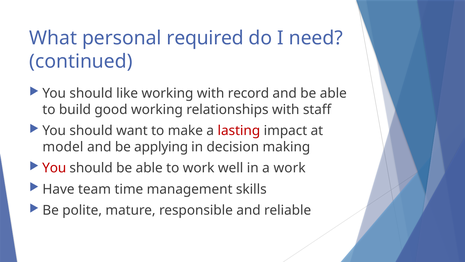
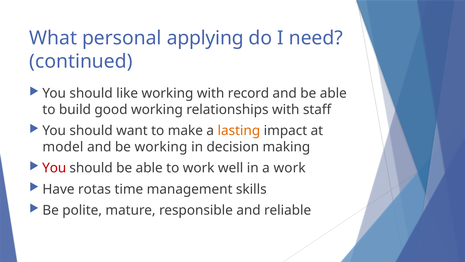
required: required -> applying
lasting colour: red -> orange
be applying: applying -> working
team: team -> rotas
